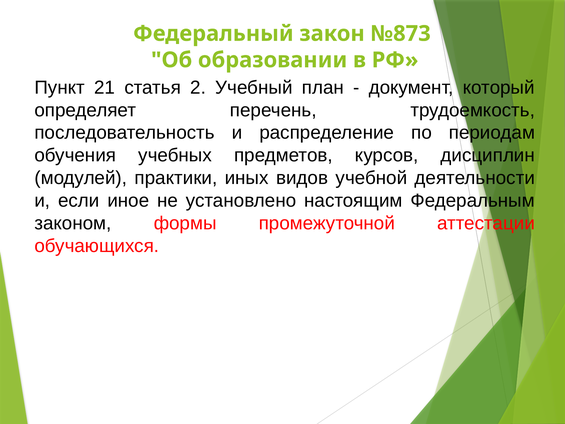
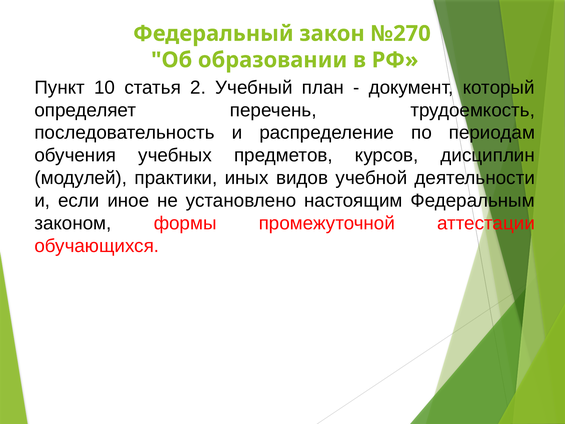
№873: №873 -> №270
21: 21 -> 10
